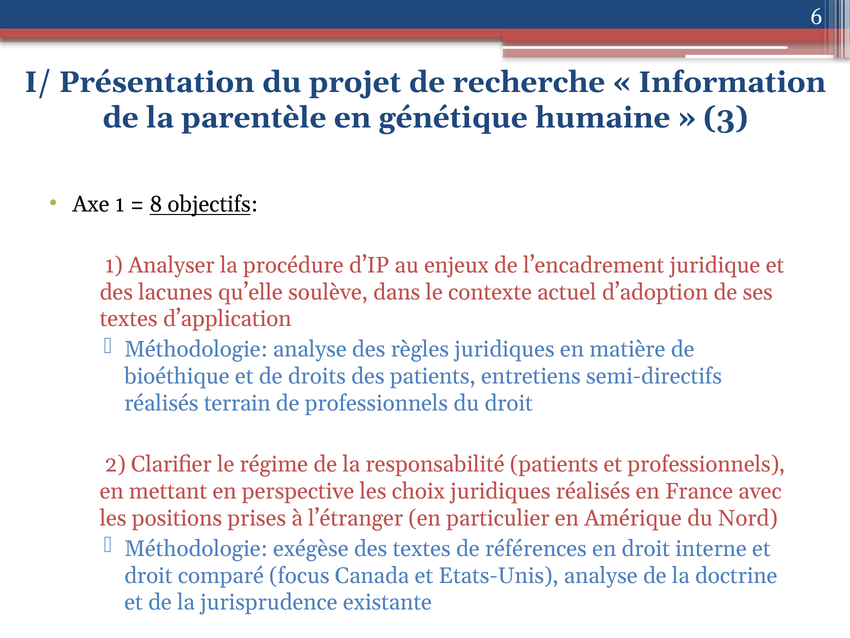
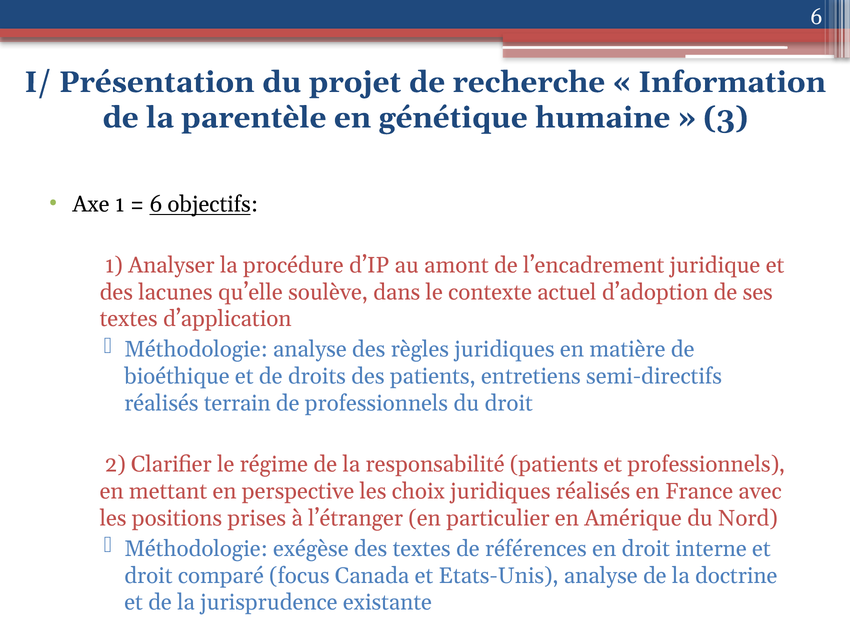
8 at (156, 204): 8 -> 6
enjeux: enjeux -> amont
